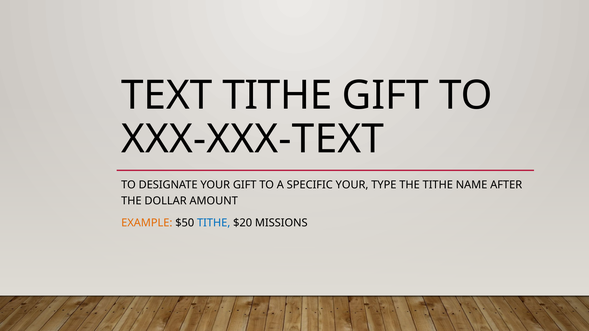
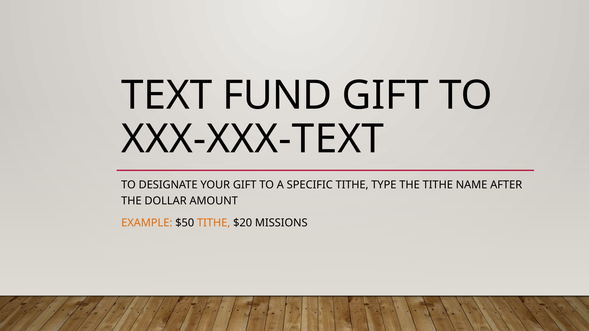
TEXT TITHE: TITHE -> FUND
SPECIFIC YOUR: YOUR -> TITHE
TITHE at (214, 223) colour: blue -> orange
